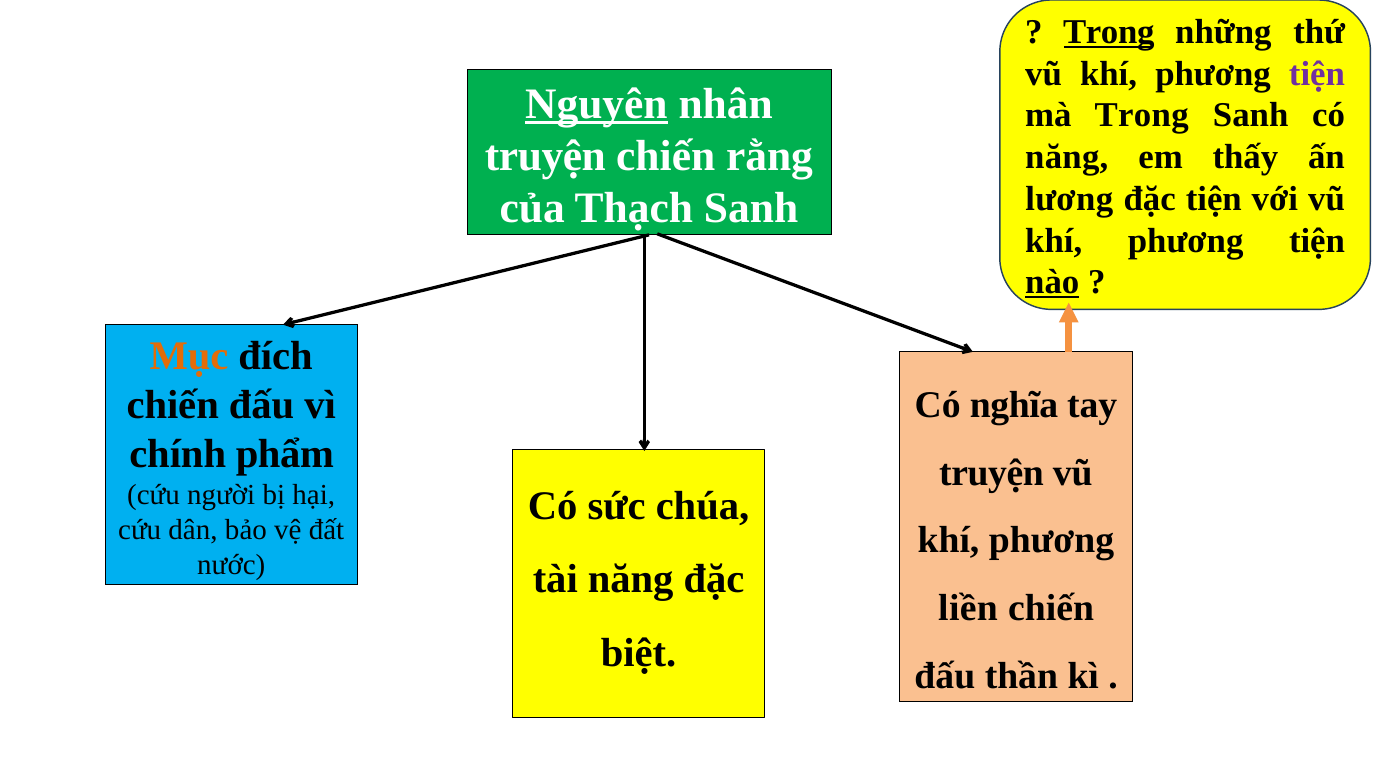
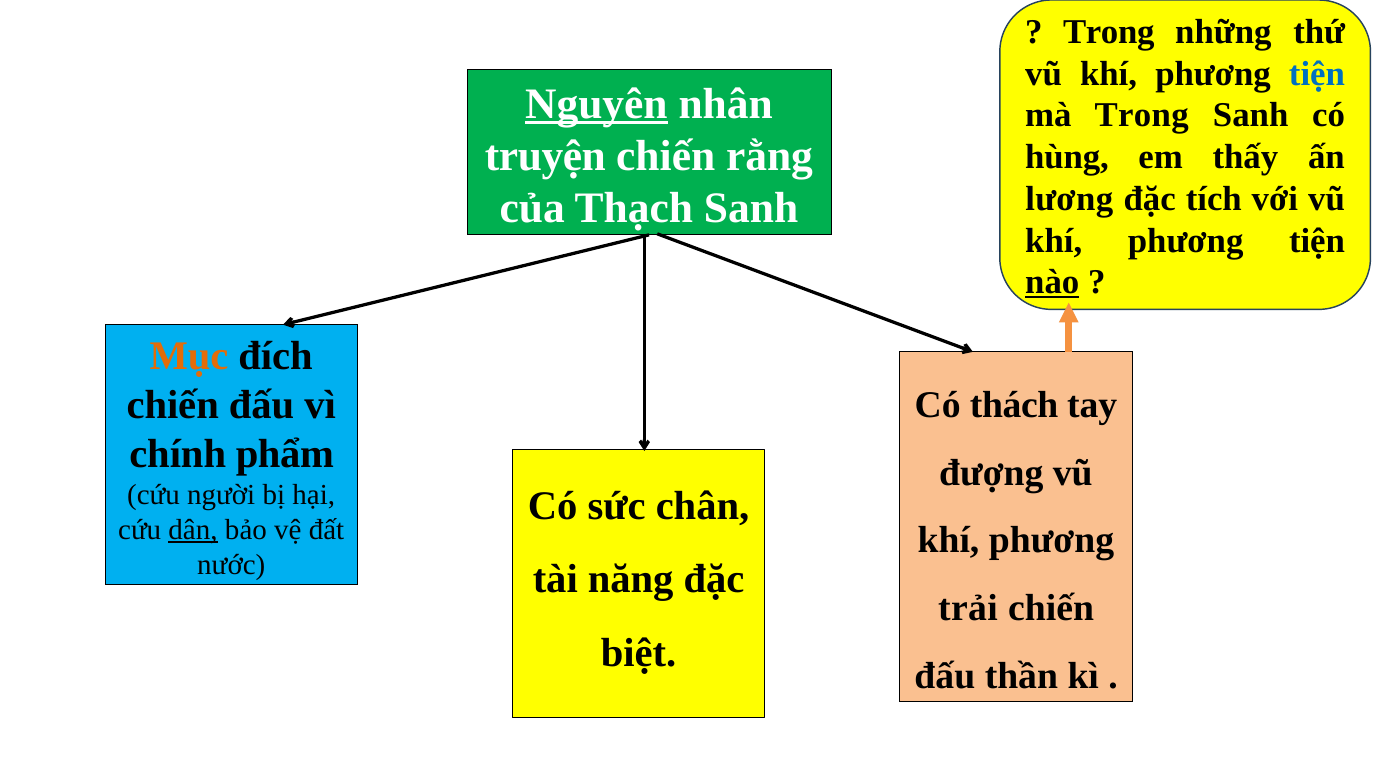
Trong at (1109, 32) underline: present -> none
tiện at (1317, 74) colour: purple -> blue
năng at (1067, 157): năng -> hùng
đặc tiện: tiện -> tích
nghĩa: nghĩa -> thách
truyện at (992, 473): truyện -> đượng
chúa: chúa -> chân
dân underline: none -> present
liền: liền -> trải
